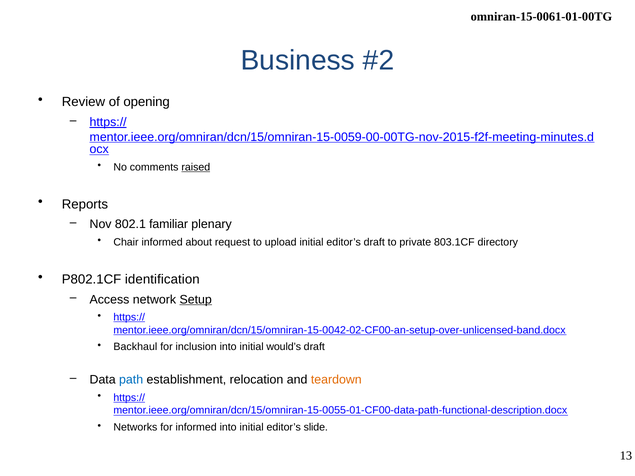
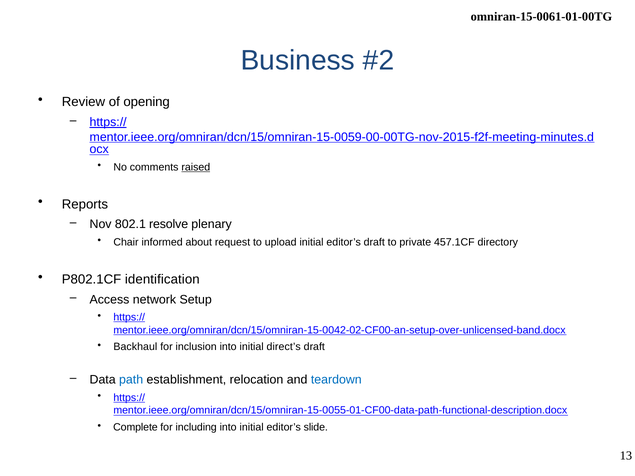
familiar: familiar -> resolve
803.1CF: 803.1CF -> 457.1CF
Setup underline: present -> none
would’s: would’s -> direct’s
teardown colour: orange -> blue
Networks: Networks -> Complete
for informed: informed -> including
